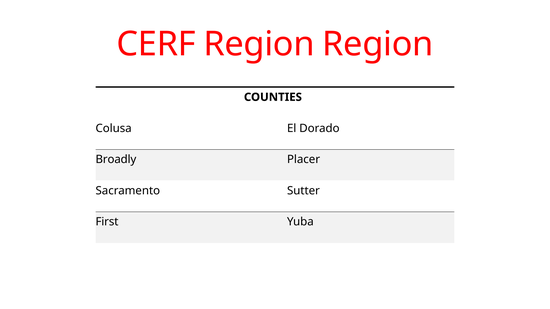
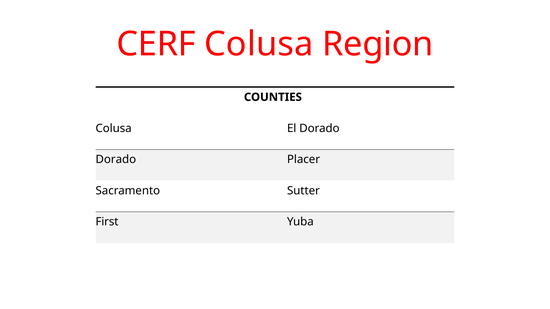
CERF Region: Region -> Colusa
Broadly at (116, 160): Broadly -> Dorado
